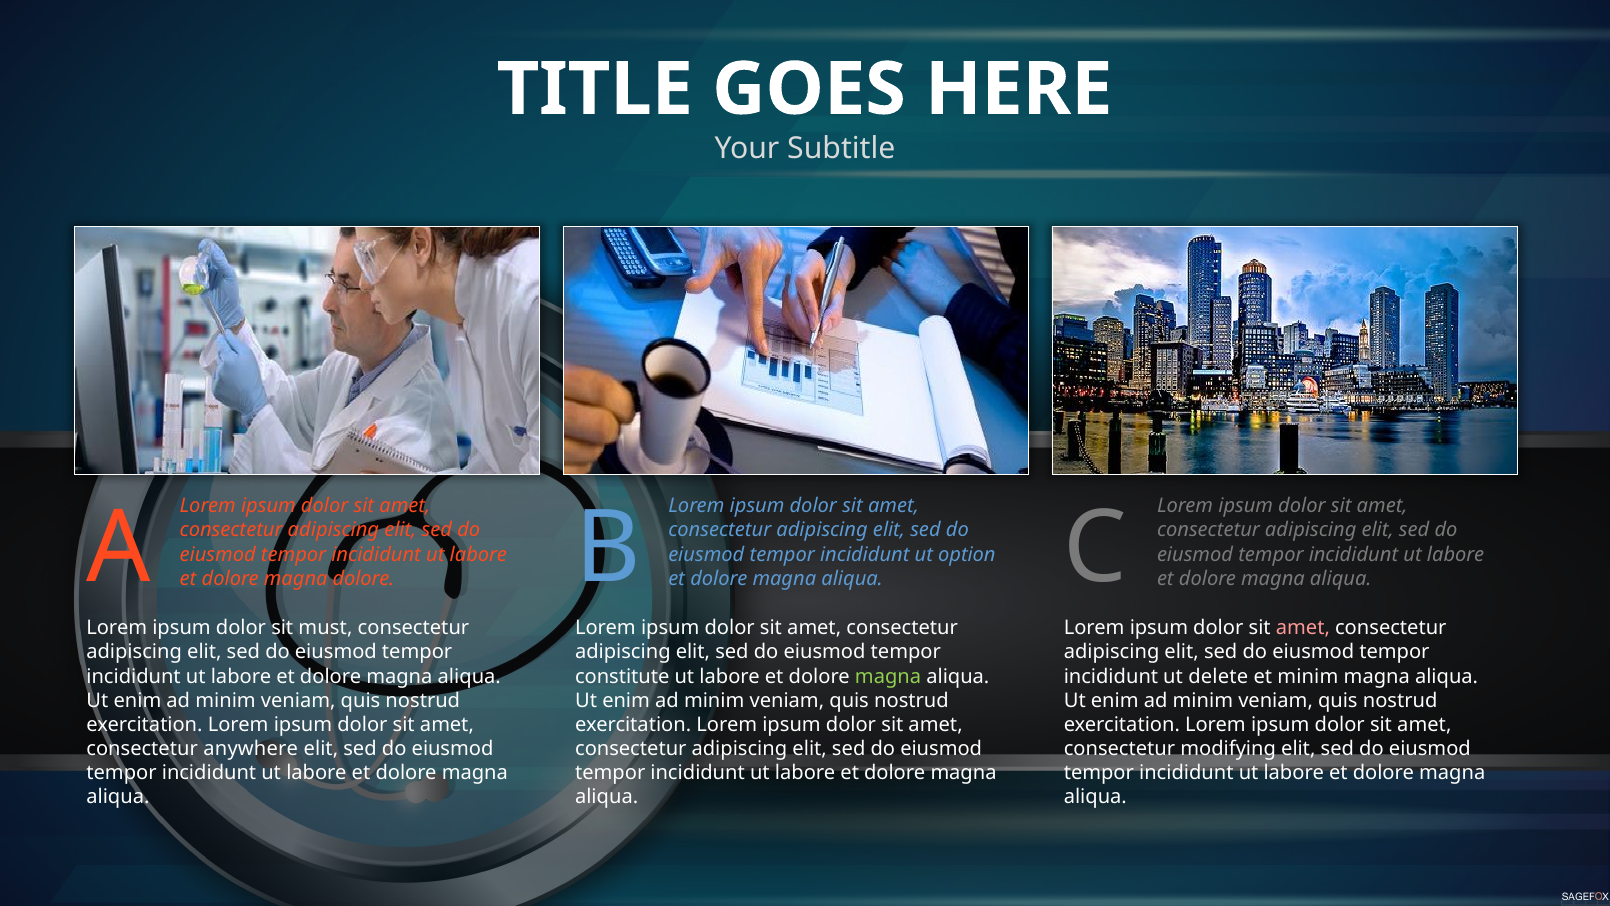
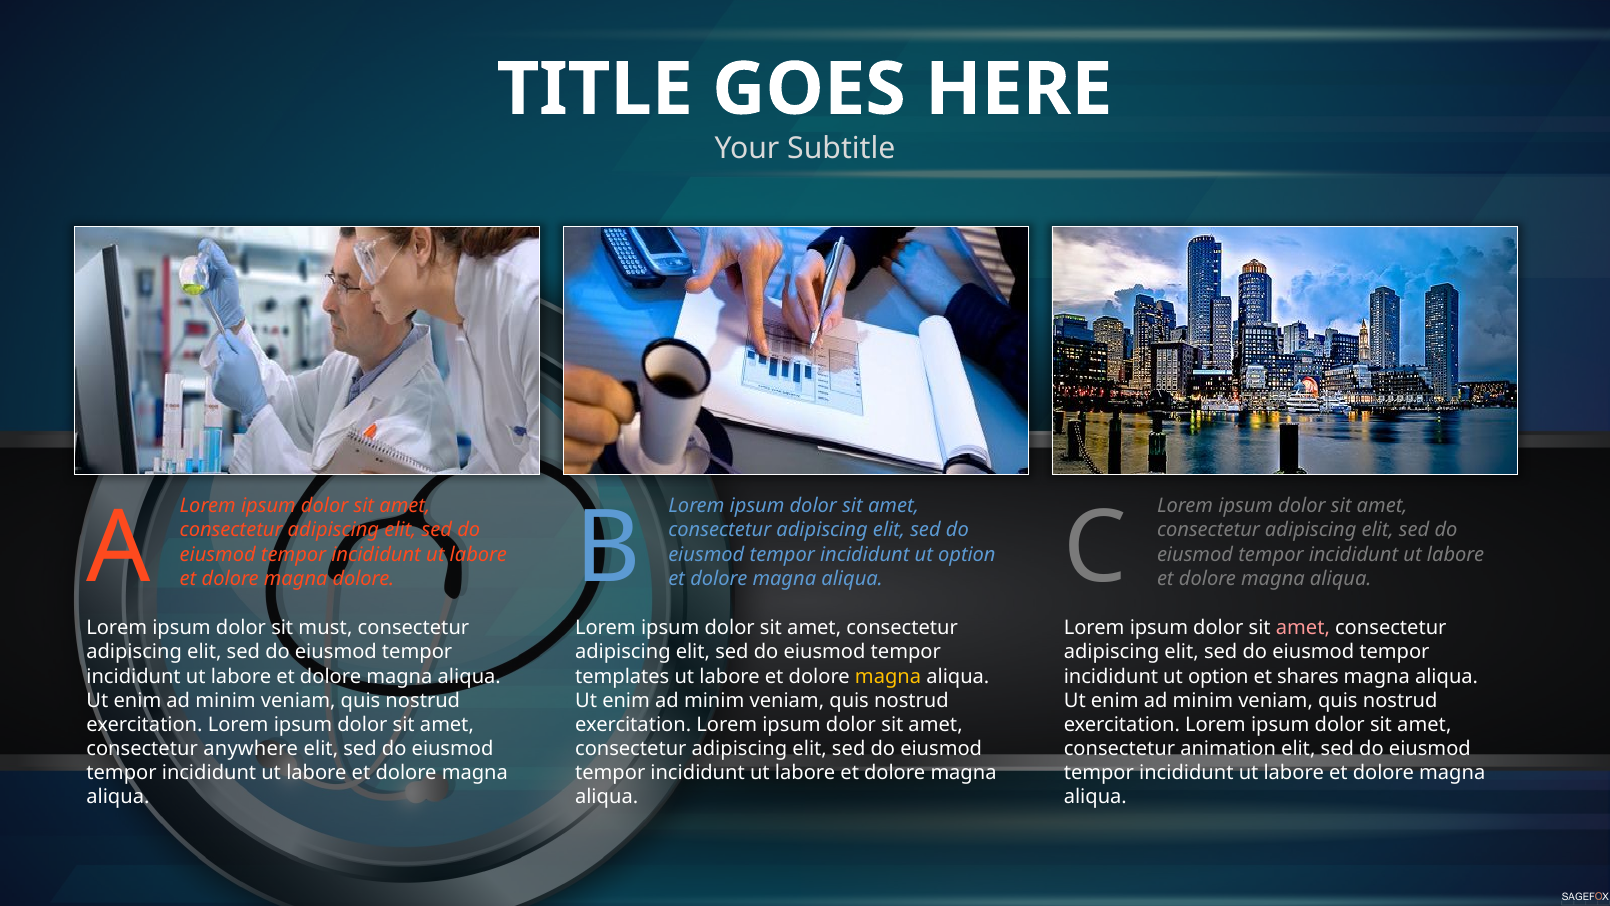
constitute: constitute -> templates
magna at (888, 676) colour: light green -> yellow
delete at (1218, 676): delete -> option
et minim: minim -> shares
modifying: modifying -> animation
